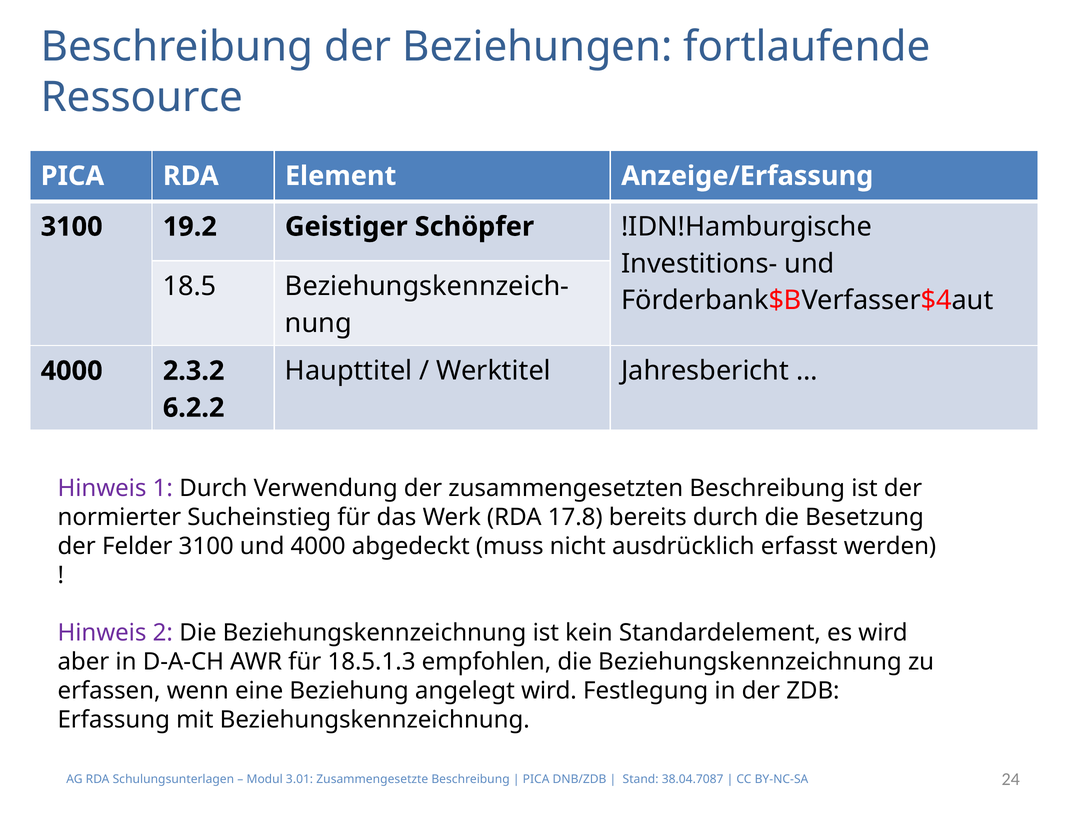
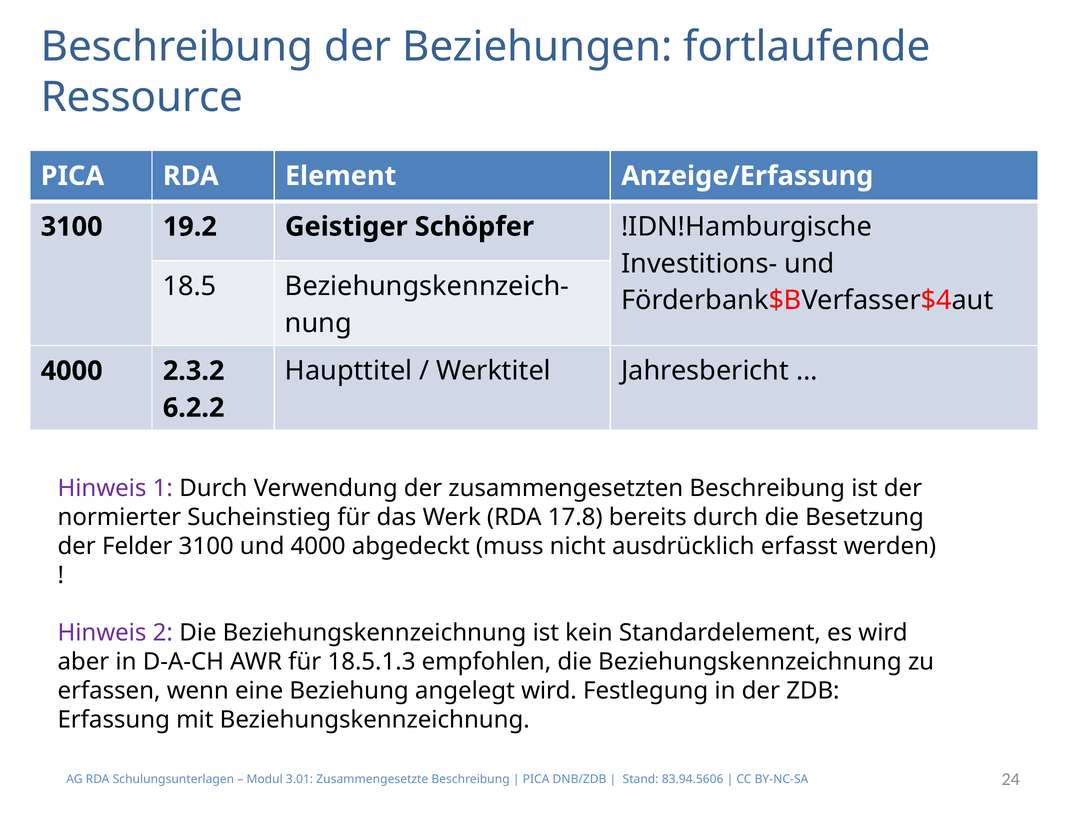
38.04.7087: 38.04.7087 -> 83.94.5606
